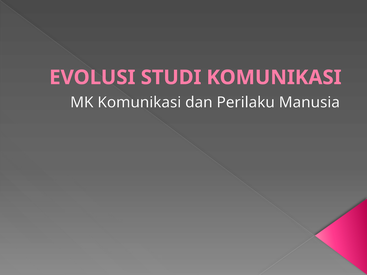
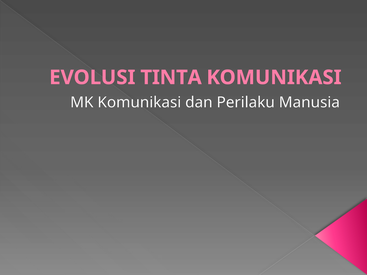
STUDI: STUDI -> TINTA
